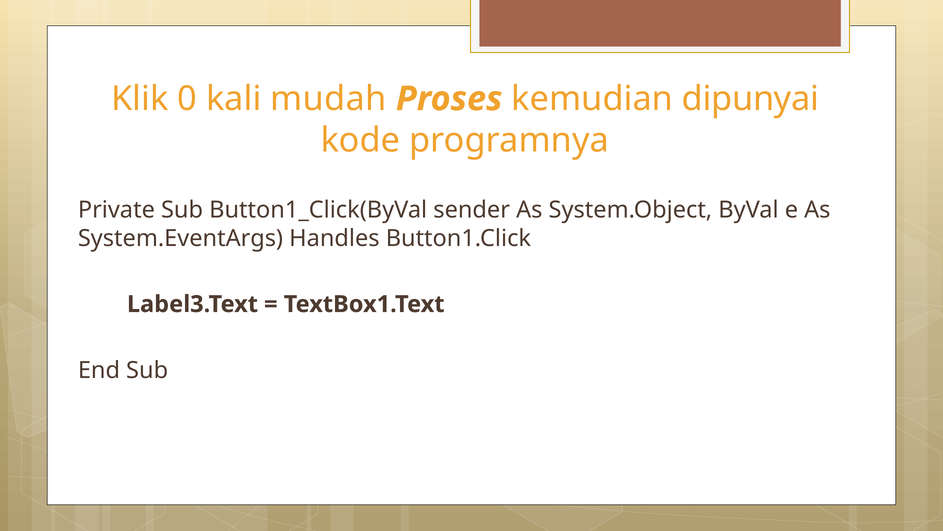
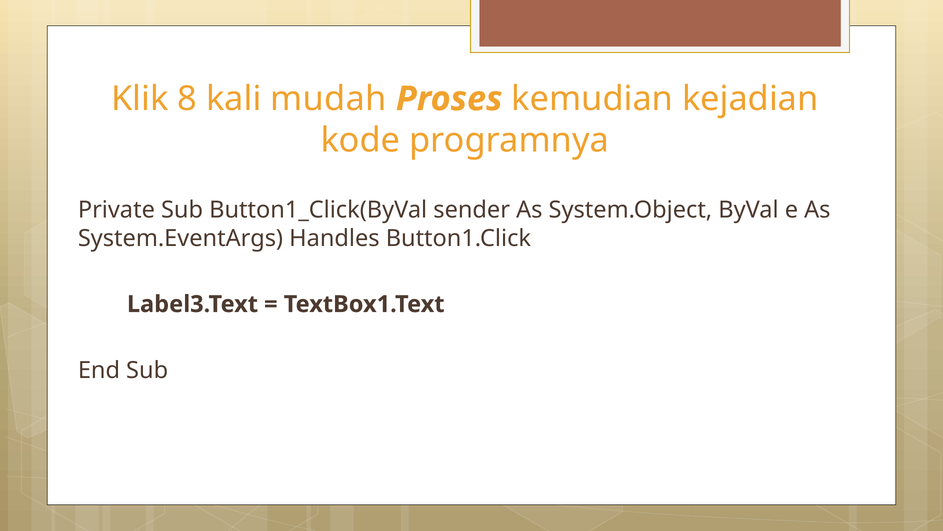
0: 0 -> 8
dipunyai: dipunyai -> kejadian
